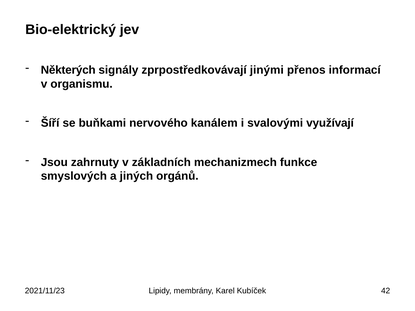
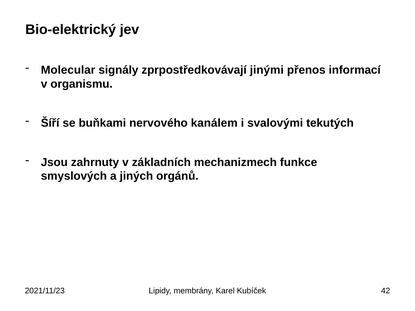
Některých: Některých -> Molecular
využívají: využívají -> tekutých
